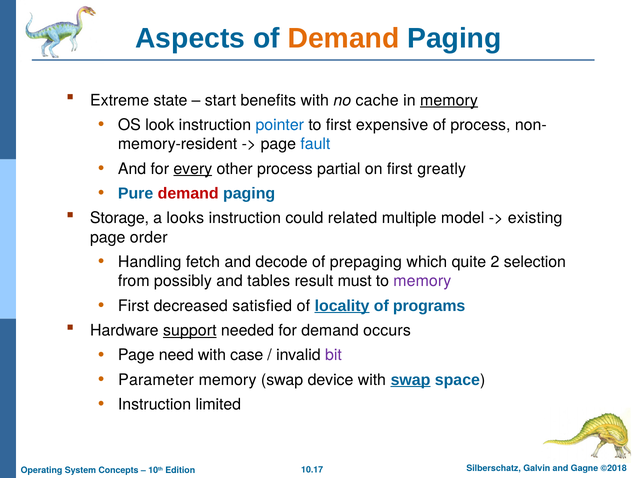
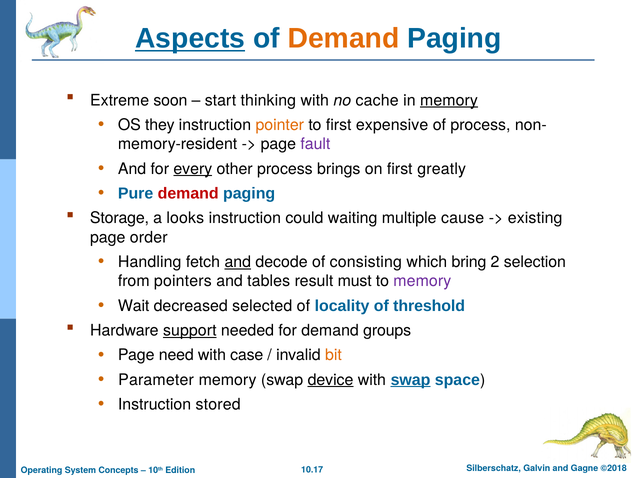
Aspects underline: none -> present
state: state -> soon
benefits: benefits -> thinking
look: look -> they
pointer colour: blue -> orange
fault colour: blue -> purple
partial: partial -> brings
related: related -> waiting
model: model -> cause
and at (238, 262) underline: none -> present
prepaging: prepaging -> consisting
quite: quite -> bring
possibly: possibly -> pointers
First at (134, 306): First -> Wait
satisfied: satisfied -> selected
locality underline: present -> none
programs: programs -> threshold
occurs: occurs -> groups
bit colour: purple -> orange
device underline: none -> present
limited: limited -> stored
